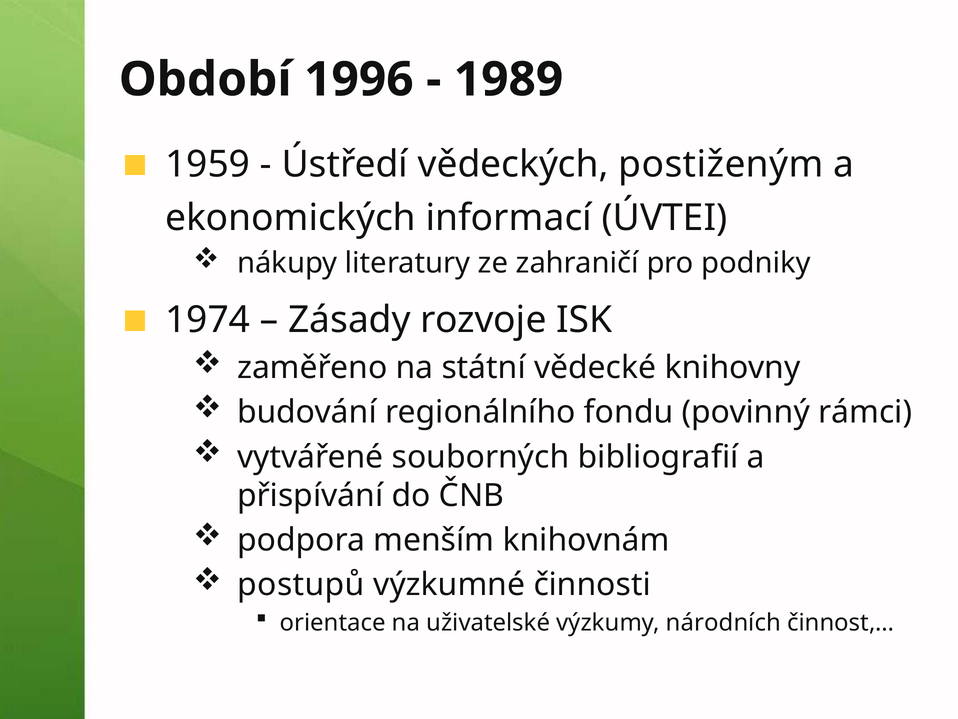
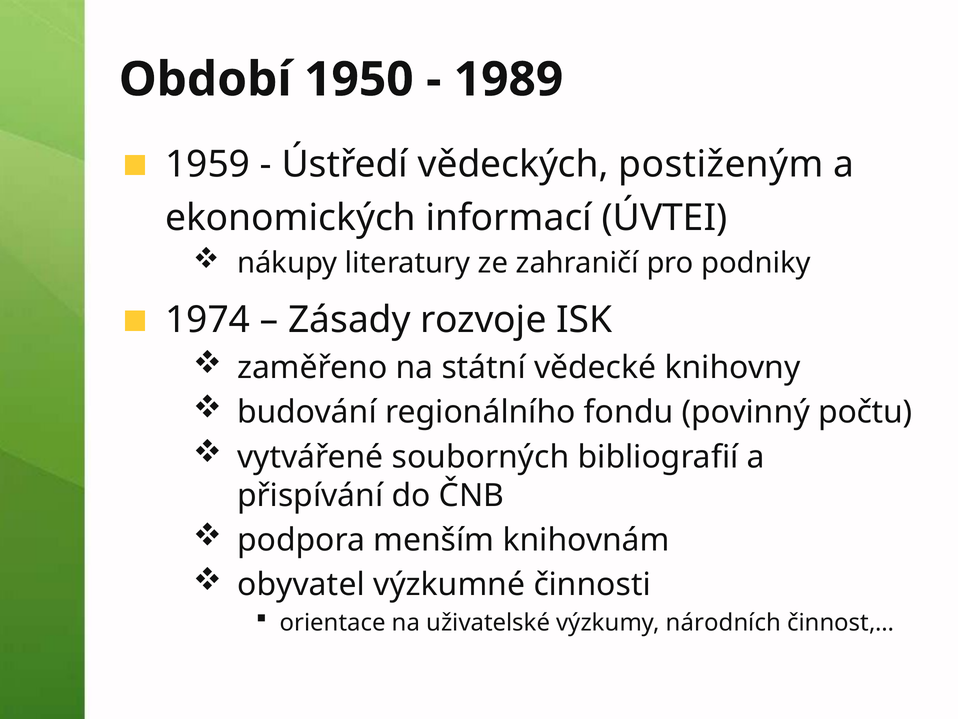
1996: 1996 -> 1950
rámci: rámci -> počtu
postupů: postupů -> obyvatel
